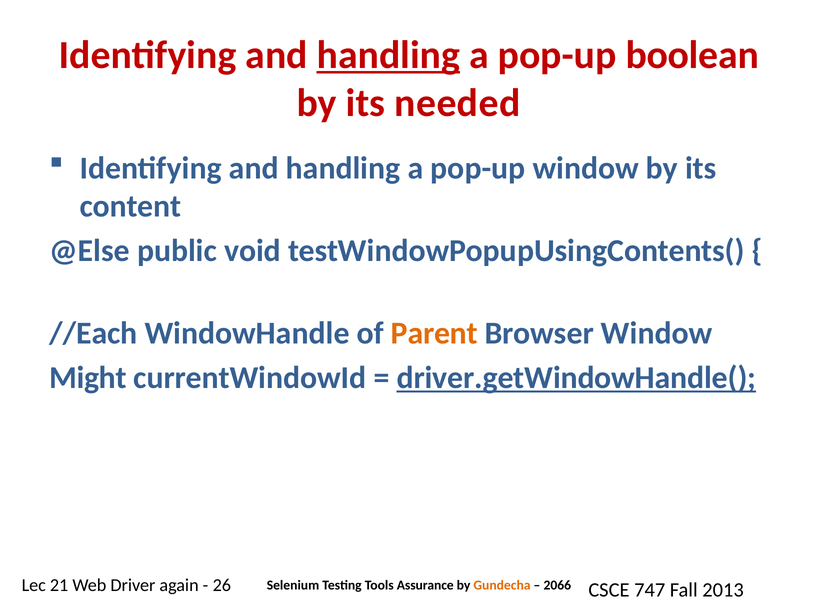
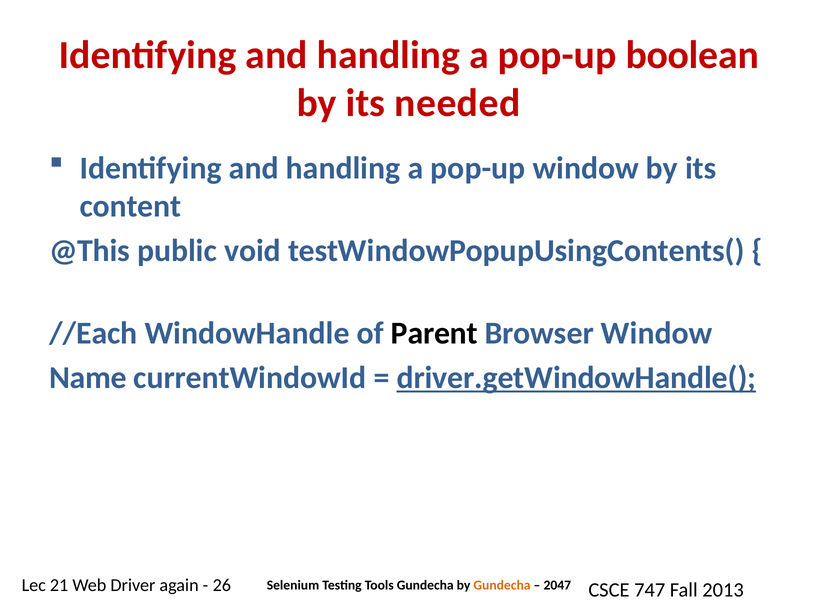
handling at (388, 55) underline: present -> none
@Else: @Else -> @This
Parent colour: orange -> black
Might: Might -> Name
Tools Assurance: Assurance -> Gundecha
2066: 2066 -> 2047
